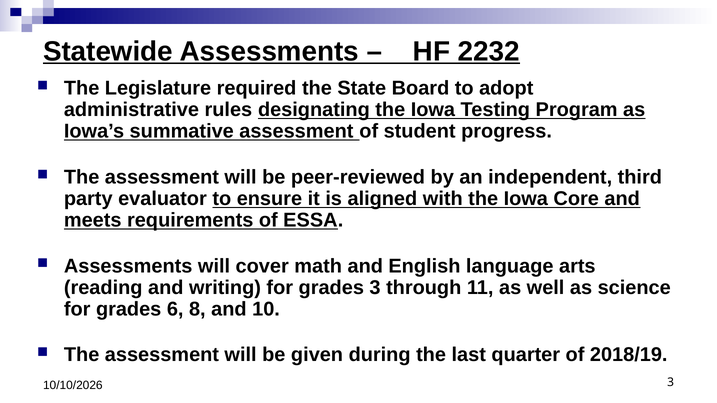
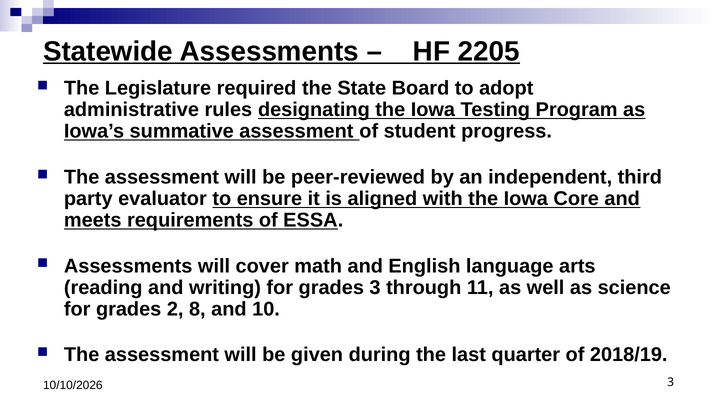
2232: 2232 -> 2205
6: 6 -> 2
